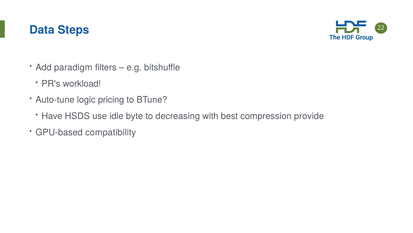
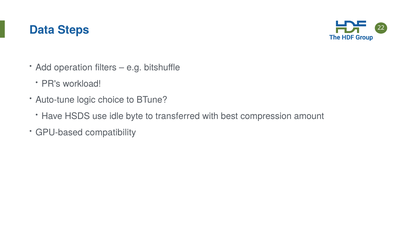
paradigm: paradigm -> operation
pricing: pricing -> choice
decreasing: decreasing -> transferred
provide: provide -> amount
